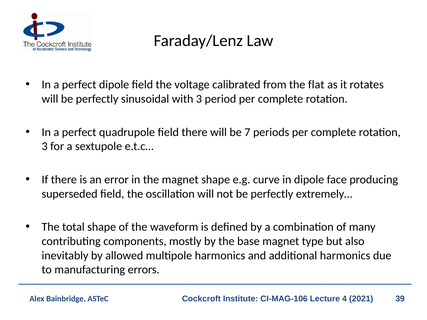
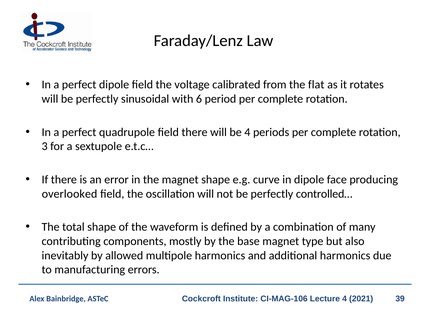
with 3: 3 -> 6
be 7: 7 -> 4
superseded: superseded -> overlooked
extremely…: extremely… -> controlled…
